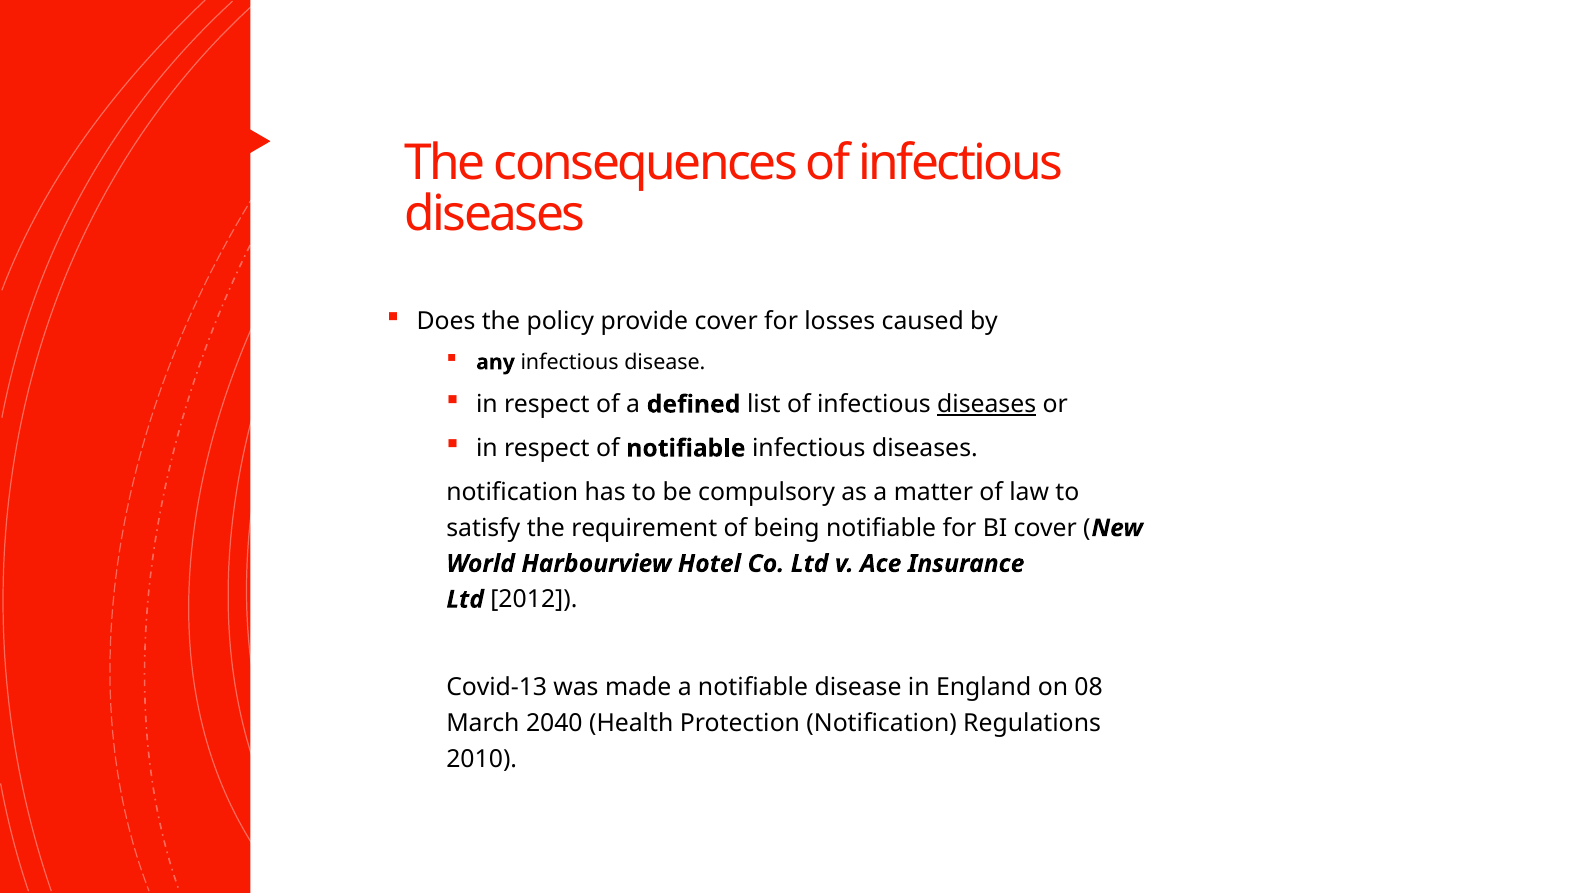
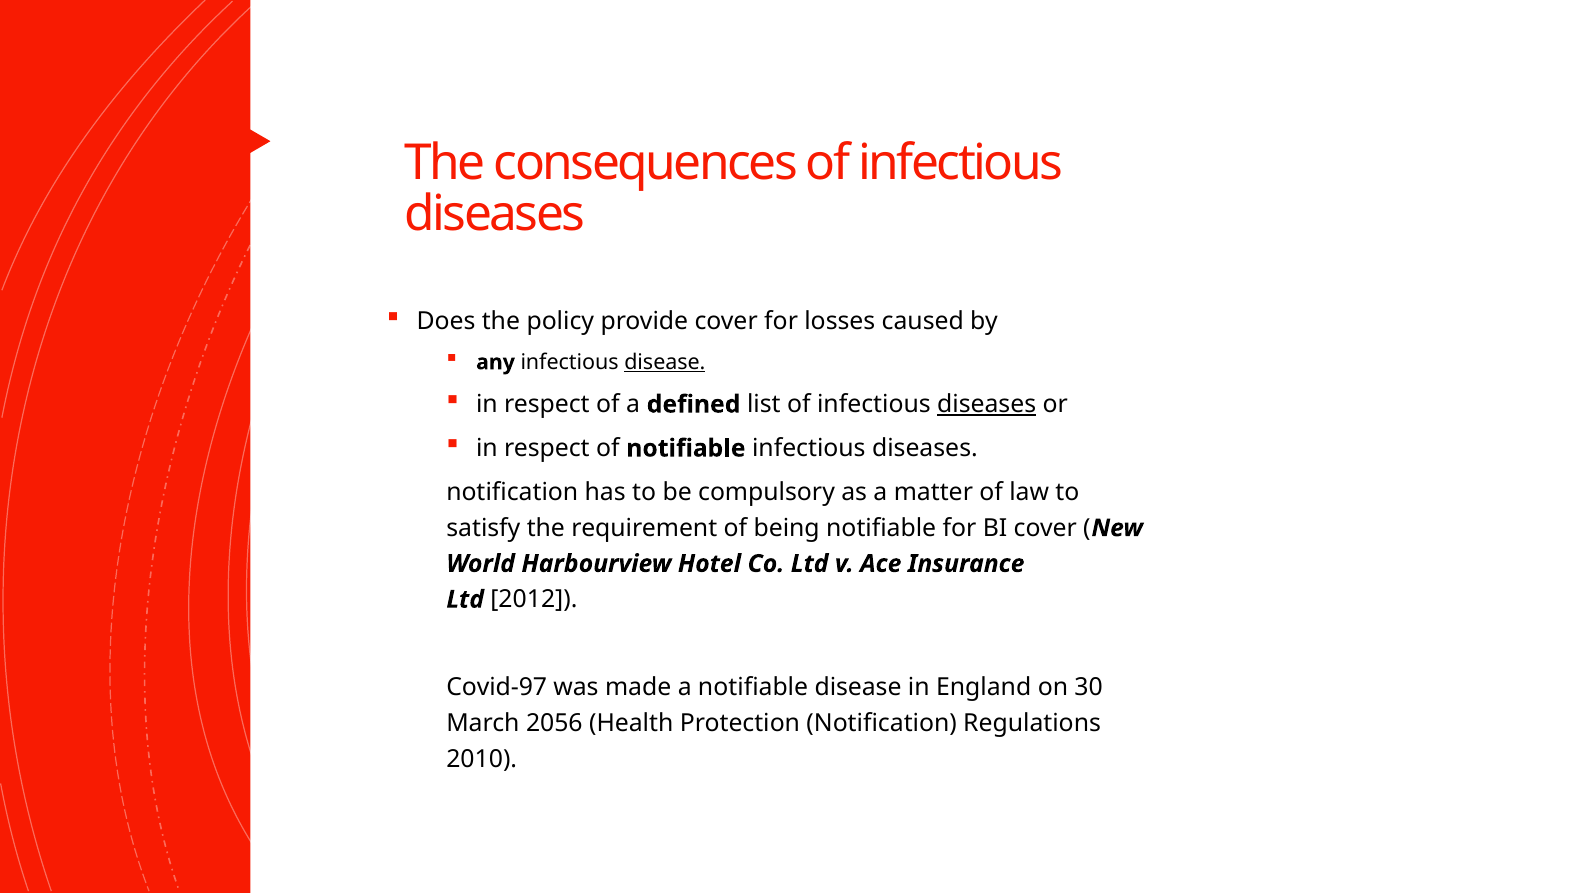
disease at (665, 362) underline: none -> present
Covid-13: Covid-13 -> Covid-97
08: 08 -> 30
2040: 2040 -> 2056
